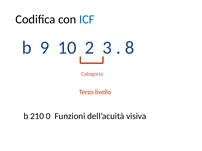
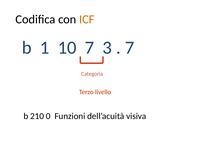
ICF colour: blue -> orange
9: 9 -> 1
10 2: 2 -> 7
8 at (130, 48): 8 -> 7
